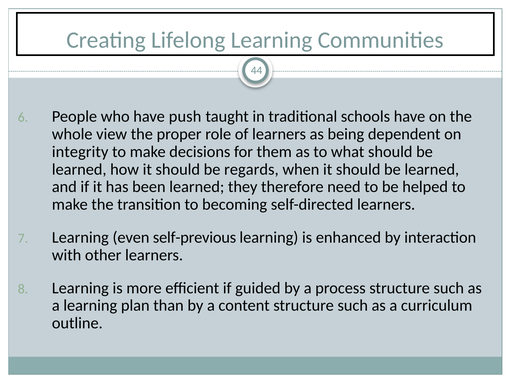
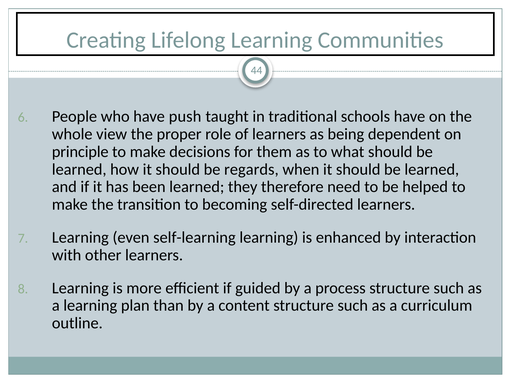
integrity: integrity -> principle
self-previous: self-previous -> self-learning
